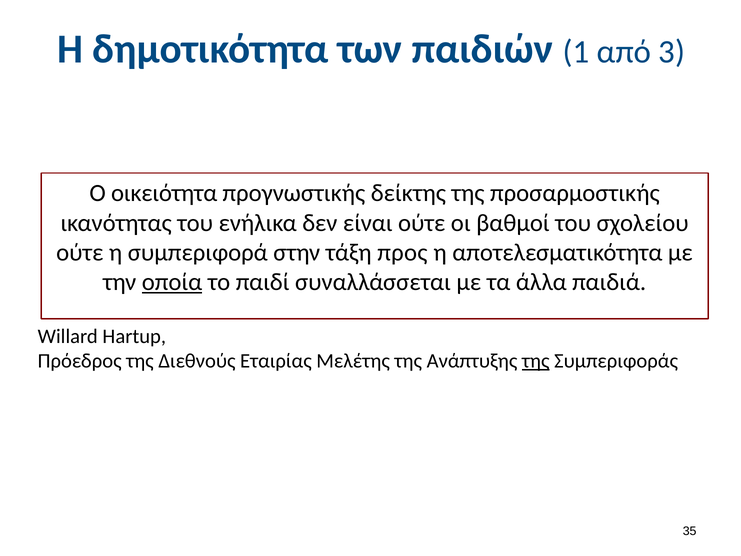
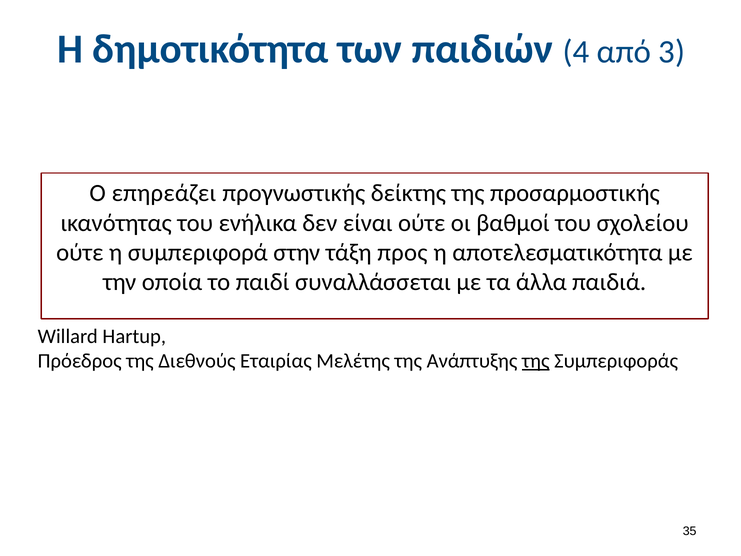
1: 1 -> 4
οικειότητα: οικειότητα -> επηρεάζει
οποία underline: present -> none
